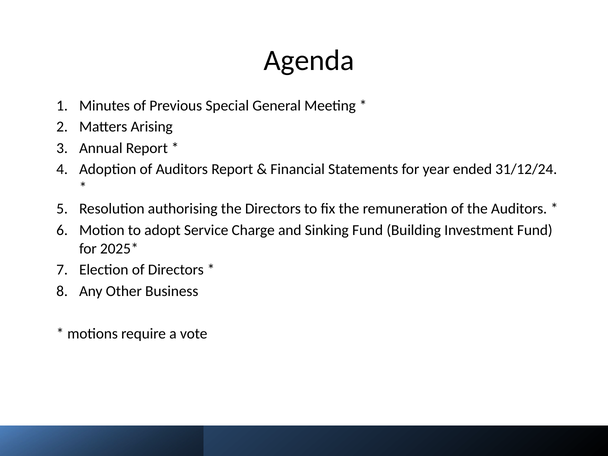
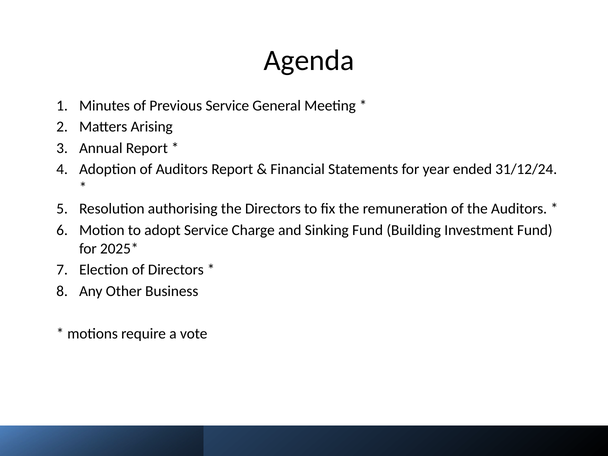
Previous Special: Special -> Service
